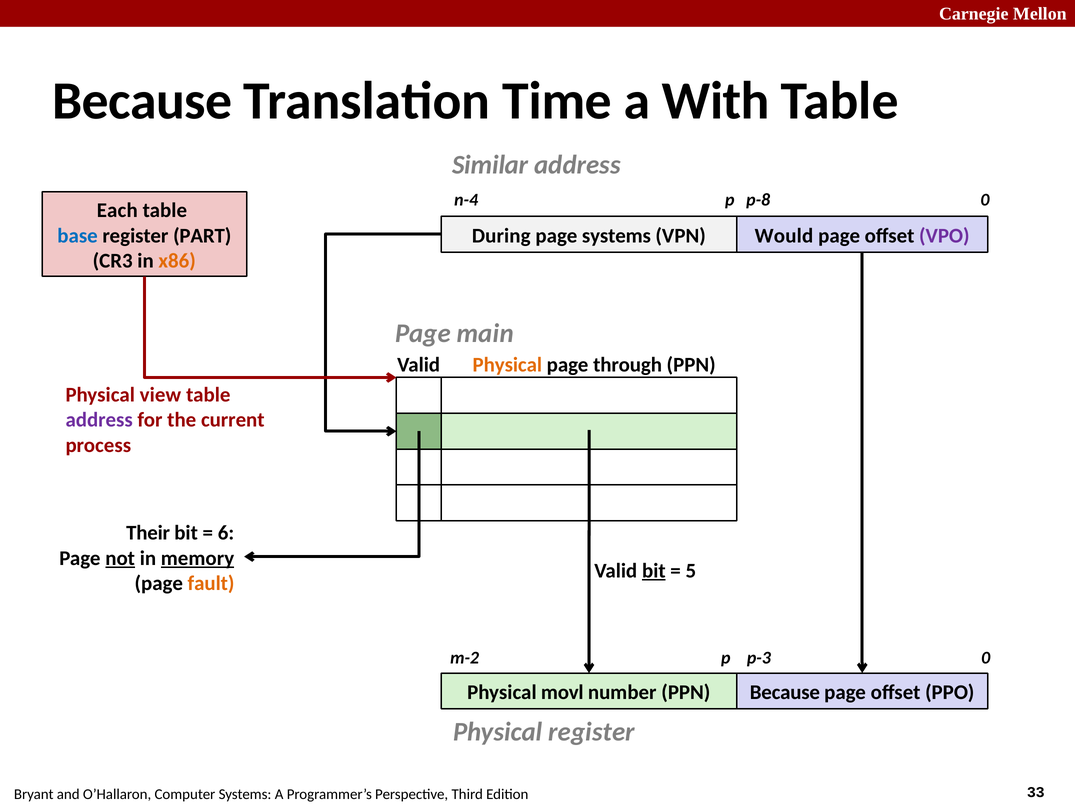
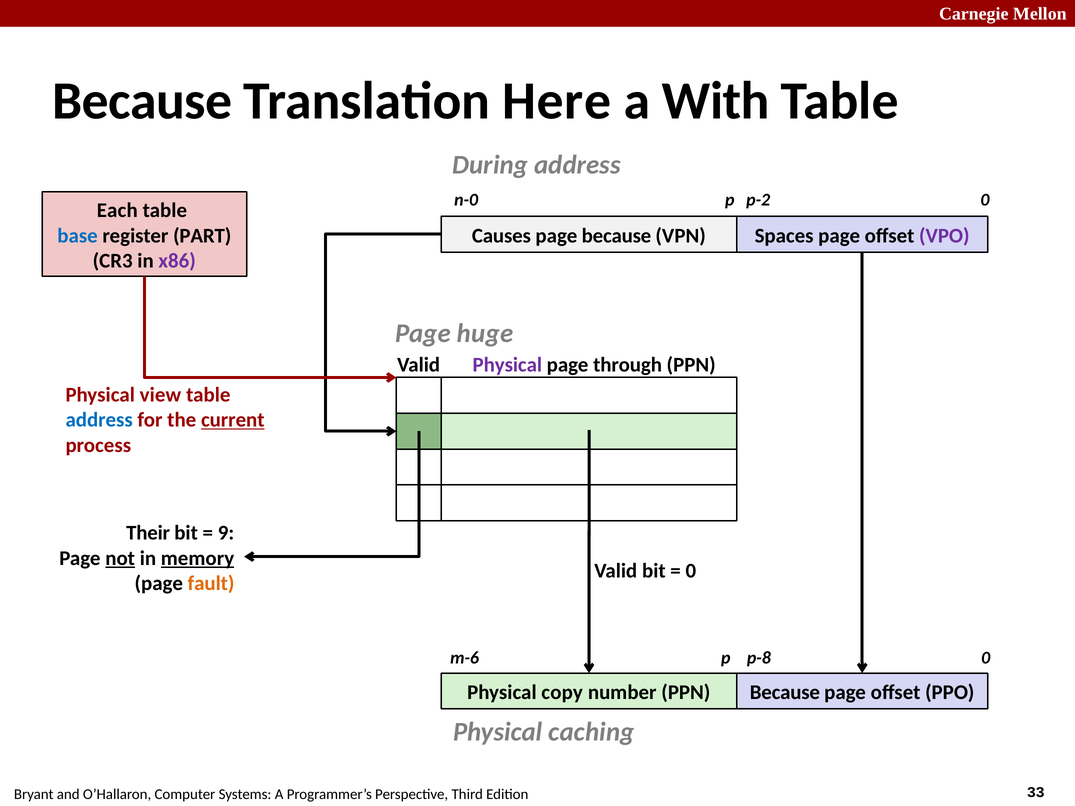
Time: Time -> Here
Similar: Similar -> During
n-4: n-4 -> n-0
p-8: p-8 -> p-2
During: During -> Causes
page systems: systems -> because
Would: Would -> Spaces
x86 colour: orange -> purple
main: main -> huge
Physical at (507, 365) colour: orange -> purple
address at (99, 420) colour: purple -> blue
current underline: none -> present
6: 6 -> 9
bit at (654, 571) underline: present -> none
5 at (691, 571): 5 -> 0
m-2: m-2 -> m-6
p-3: p-3 -> p-8
movl: movl -> copy
Physical register: register -> caching
